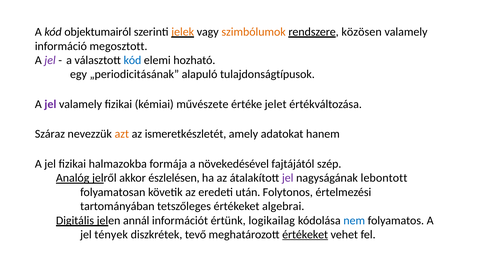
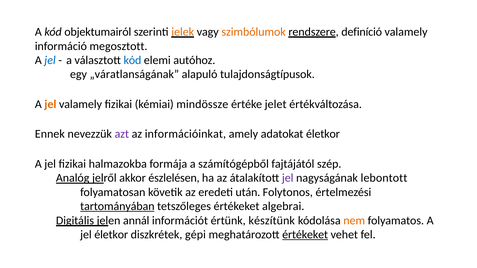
közösen: közösen -> definíció
jel at (50, 60) colour: purple -> blue
hozható: hozható -> autóhoz
„periodicitásának: „periodicitásának -> „váratlanságának
jel at (50, 104) colour: purple -> orange
művészete: művészete -> mindössze
Száraz: Száraz -> Ennek
azt colour: orange -> purple
ismeretkészletét: ismeretkészletét -> információinkat
adatokat hanem: hanem -> életkor
növekedésével: növekedésével -> számítógépből
tartományában underline: none -> present
logikailag: logikailag -> készítünk
nem colour: blue -> orange
jel tények: tények -> életkor
tevő: tevő -> gépi
